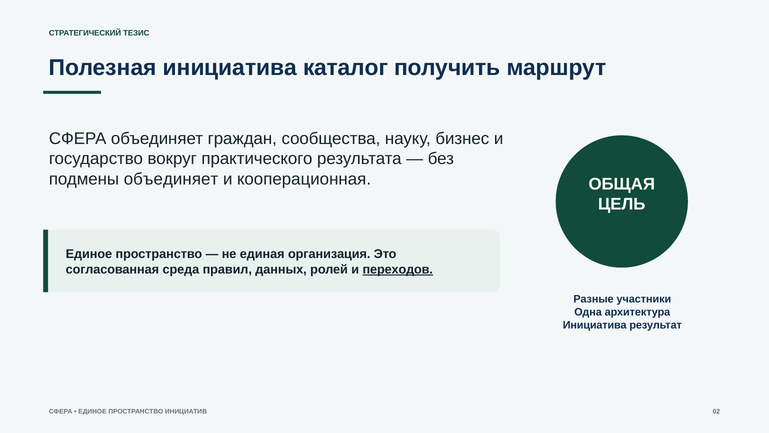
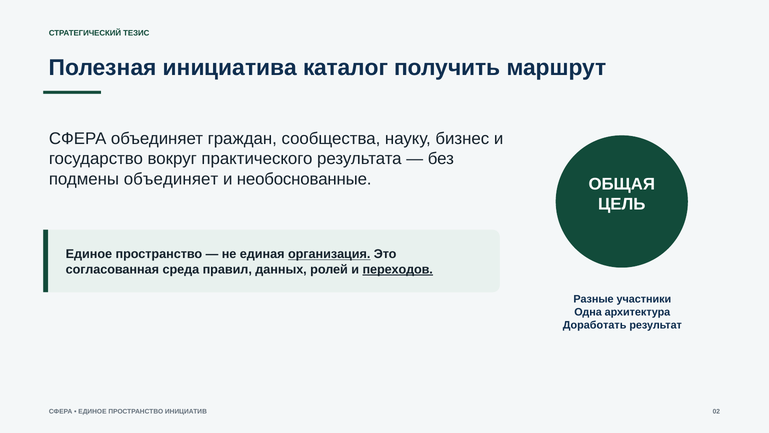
кооперационная: кооперационная -> необоснованные
организация underline: none -> present
Инициатива at (595, 325): Инициатива -> Доработать
